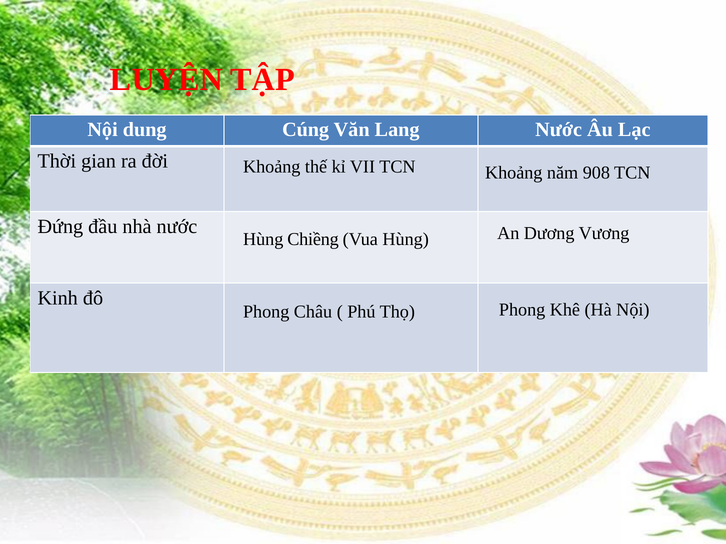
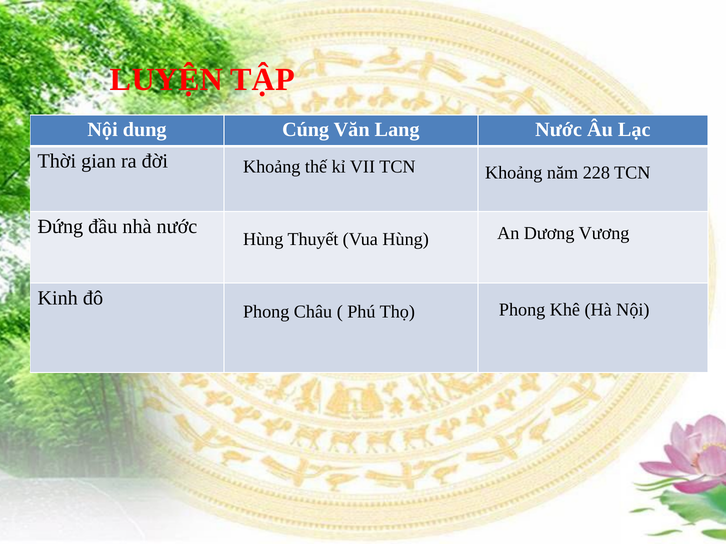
908: 908 -> 228
Chiềng: Chiềng -> Thuyết
